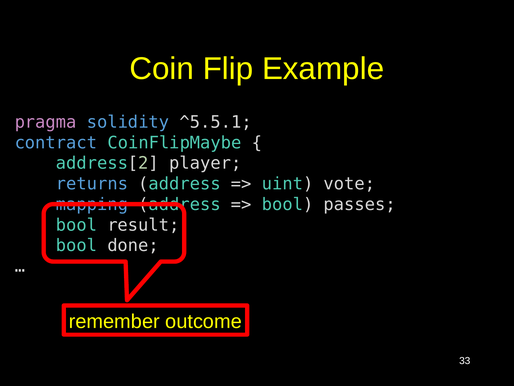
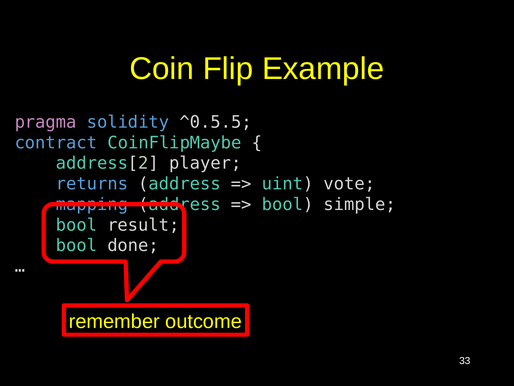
^5.5.1: ^5.5.1 -> ^0.5.5
passes: passes -> simple
